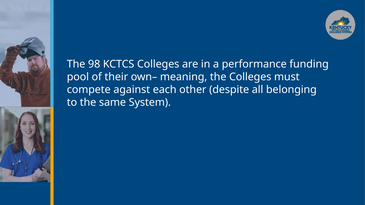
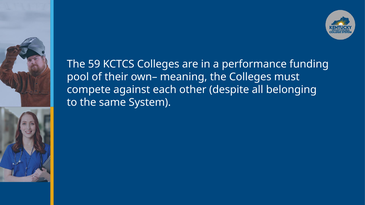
98: 98 -> 59
